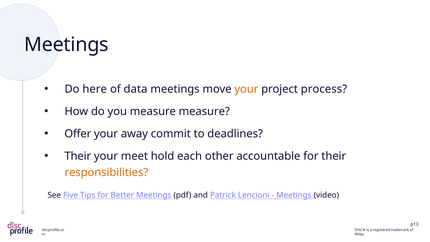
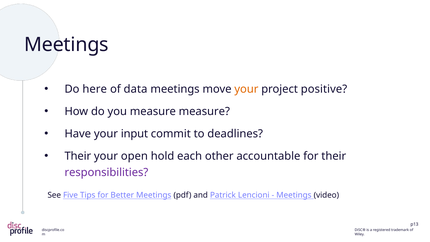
process: process -> positive
Offer: Offer -> Have
away: away -> input
meet: meet -> open
responsibilities colour: orange -> purple
